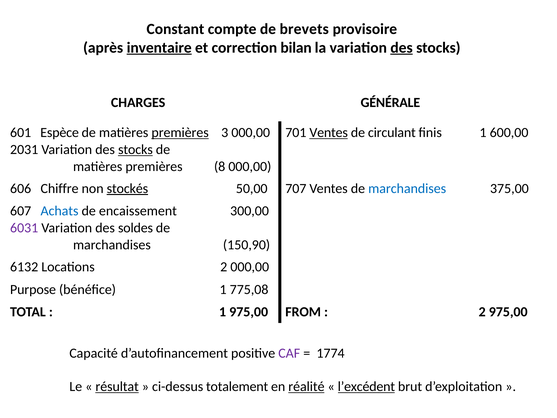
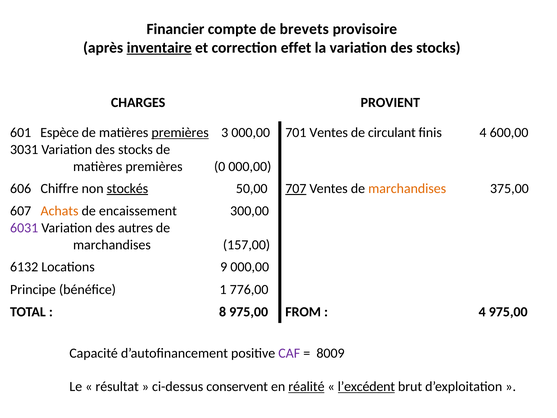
Constant: Constant -> Financier
bilan: bilan -> effet
des at (402, 48) underline: present -> none
GÉNÉRALE: GÉNÉRALE -> PROVIENT
Ventes at (329, 133) underline: present -> none
finis 1: 1 -> 4
2031: 2031 -> 3031
stocks at (135, 150) underline: present -> none
8: 8 -> 0
707 underline: none -> present
marchandises at (407, 188) colour: blue -> orange
Achats colour: blue -> orange
soldes: soldes -> autres
150,90: 150,90 -> 157,00
Locations 2: 2 -> 9
Purpose: Purpose -> Principe
775,08: 775,08 -> 776,00
1 at (223, 312): 1 -> 8
2 at (482, 312): 2 -> 4
1774: 1774 -> 8009
résultat underline: present -> none
totalement: totalement -> conservent
